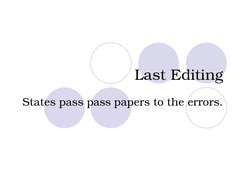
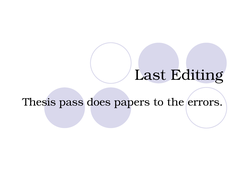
States: States -> Thesis
pass pass: pass -> does
